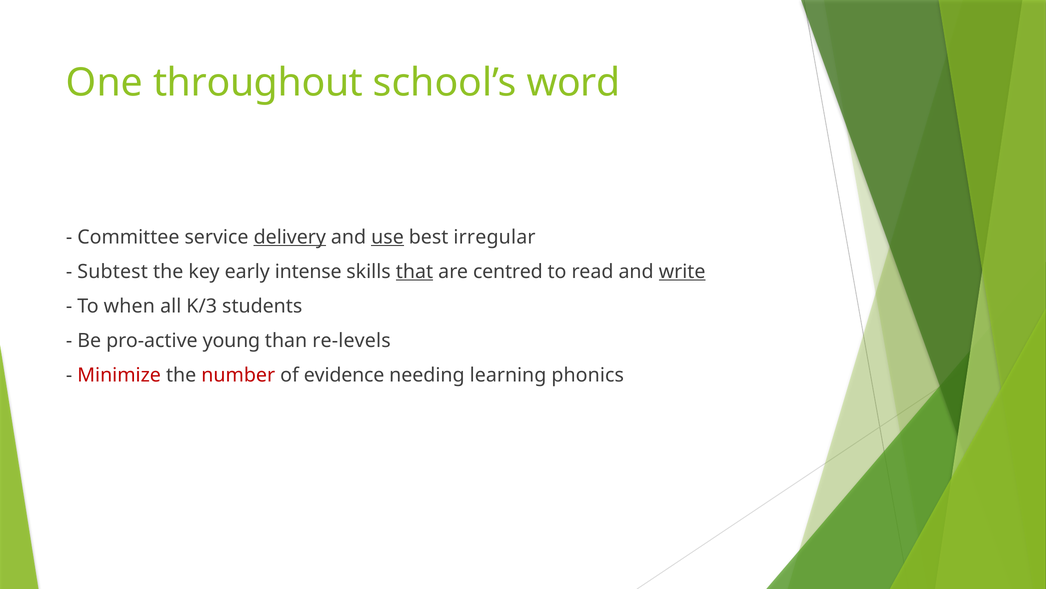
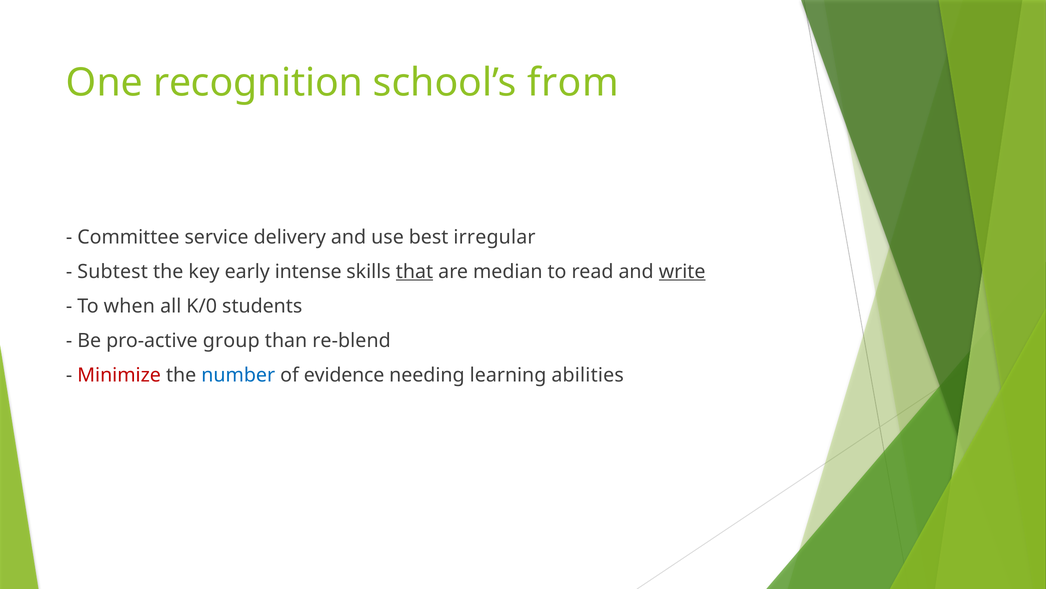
throughout: throughout -> recognition
word: word -> from
delivery underline: present -> none
use underline: present -> none
centred: centred -> median
K/3: K/3 -> K/0
young: young -> group
re-levels: re-levels -> re-blend
number colour: red -> blue
phonics: phonics -> abilities
